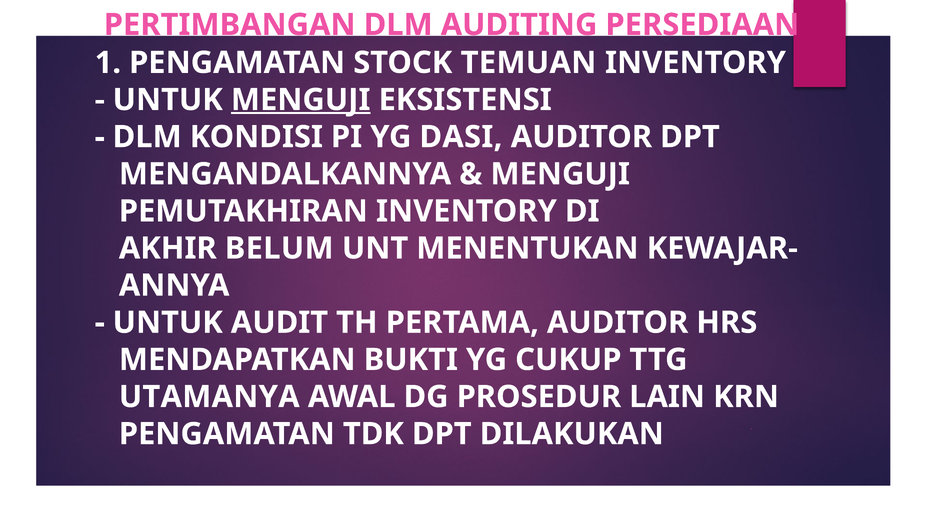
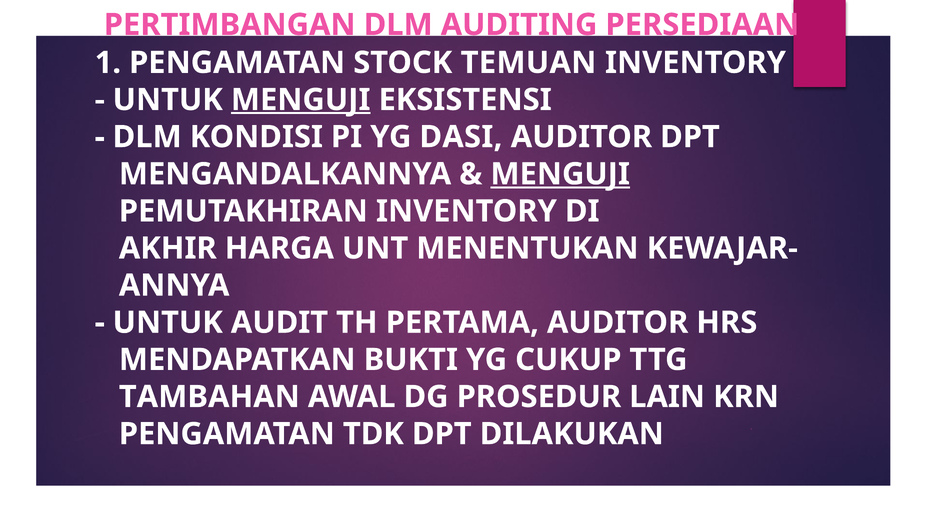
MENGUJI at (560, 174) underline: none -> present
BELUM: BELUM -> HARGA
UTAMANYA: UTAMANYA -> TAMBAHAN
